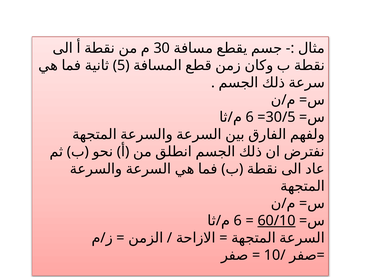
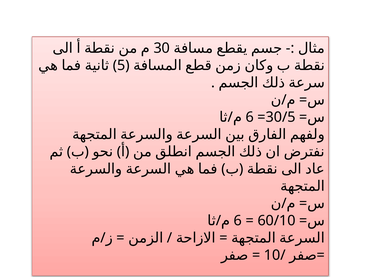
60/10 underline: present -> none
